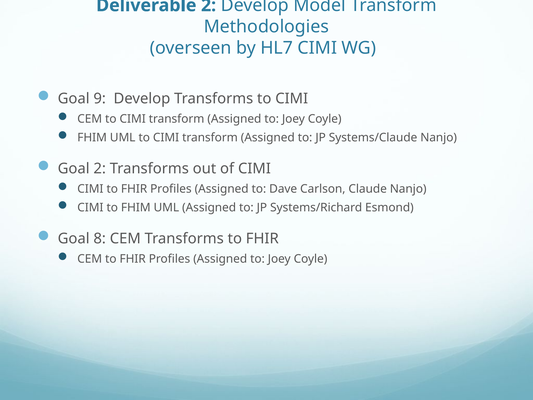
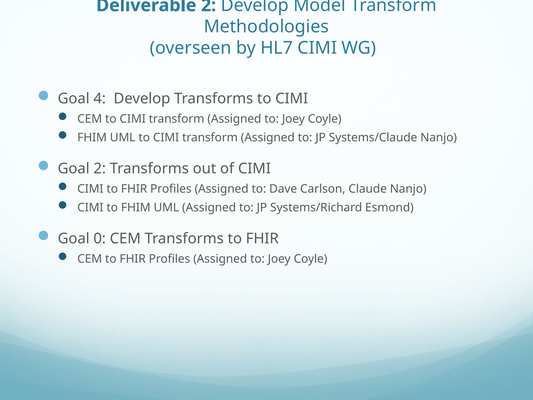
9: 9 -> 4
8: 8 -> 0
